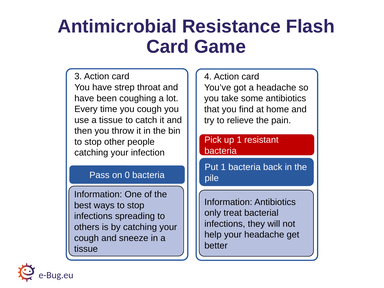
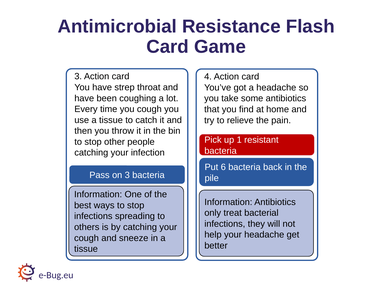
Put 1: 1 -> 6
on 0: 0 -> 3
